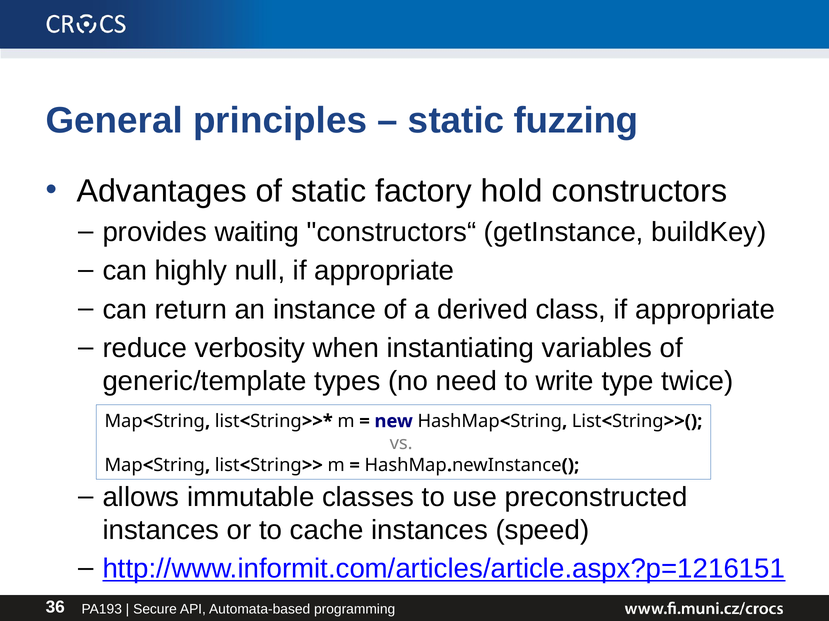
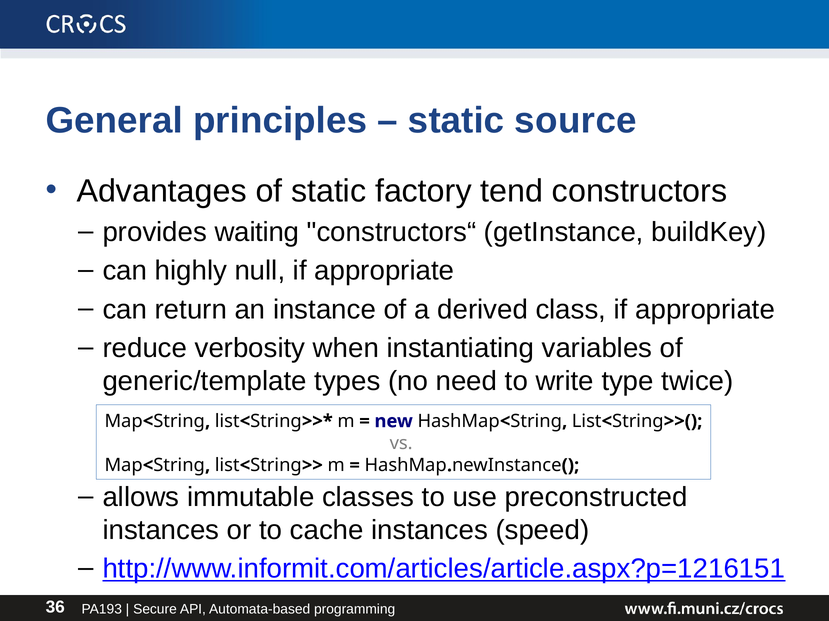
fuzzing: fuzzing -> source
hold: hold -> tend
